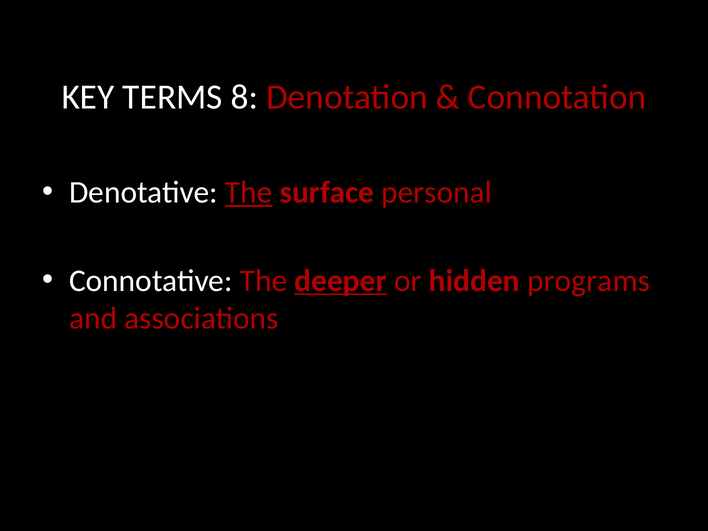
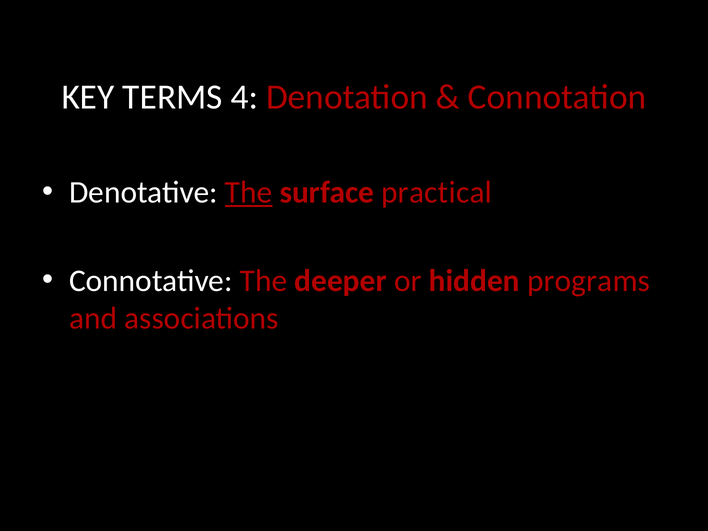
8: 8 -> 4
personal: personal -> practical
deeper underline: present -> none
